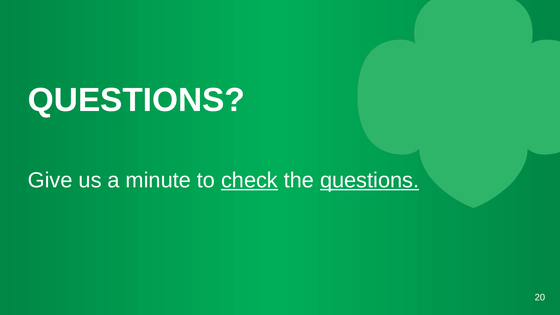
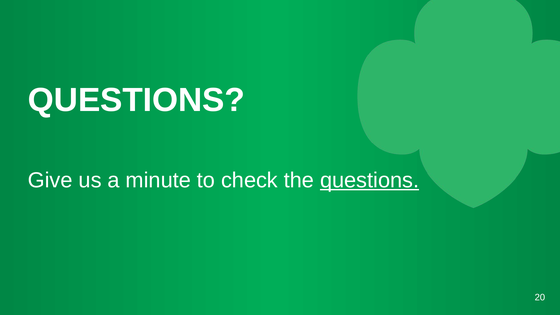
check underline: present -> none
